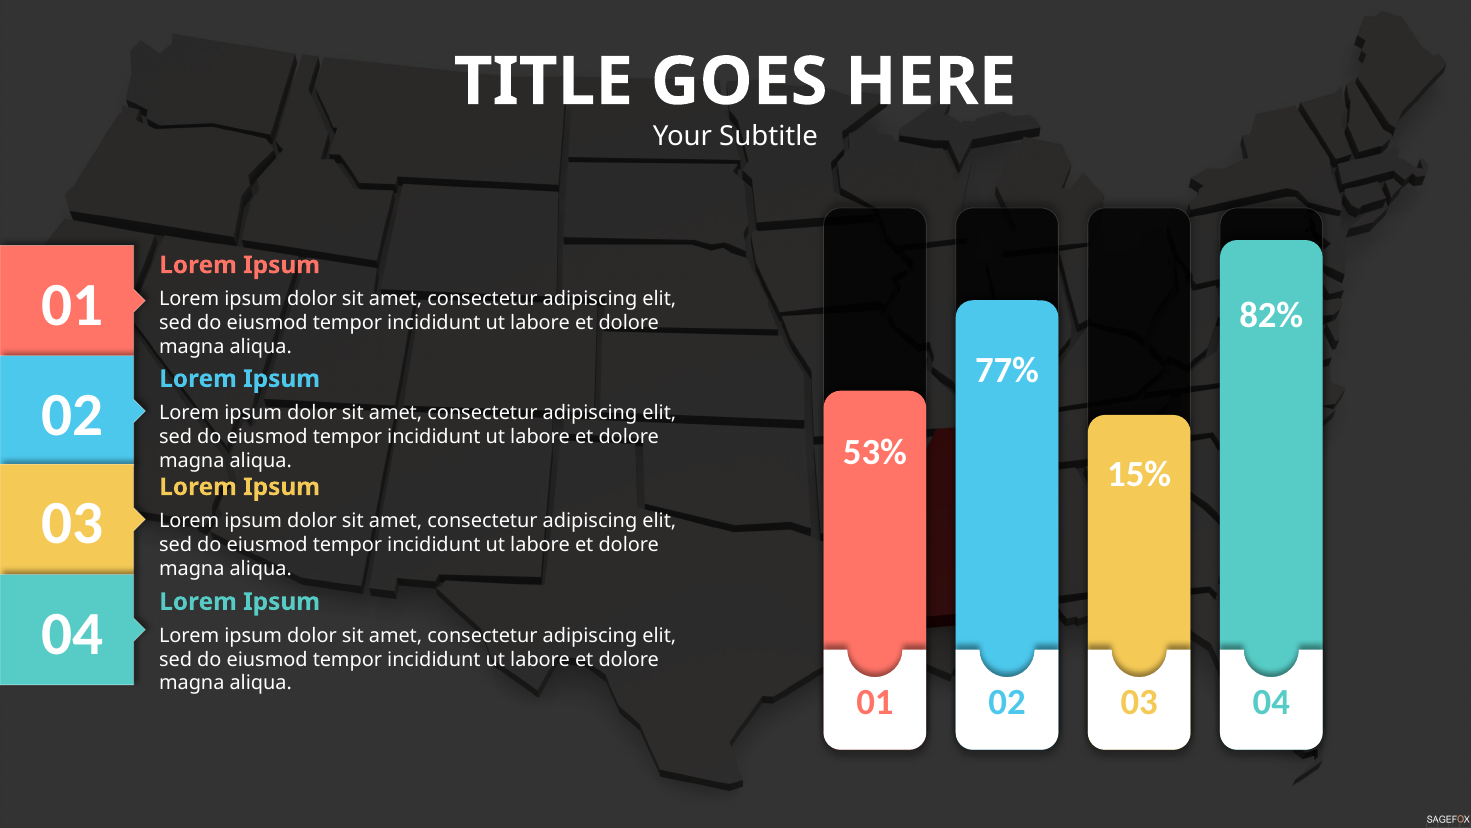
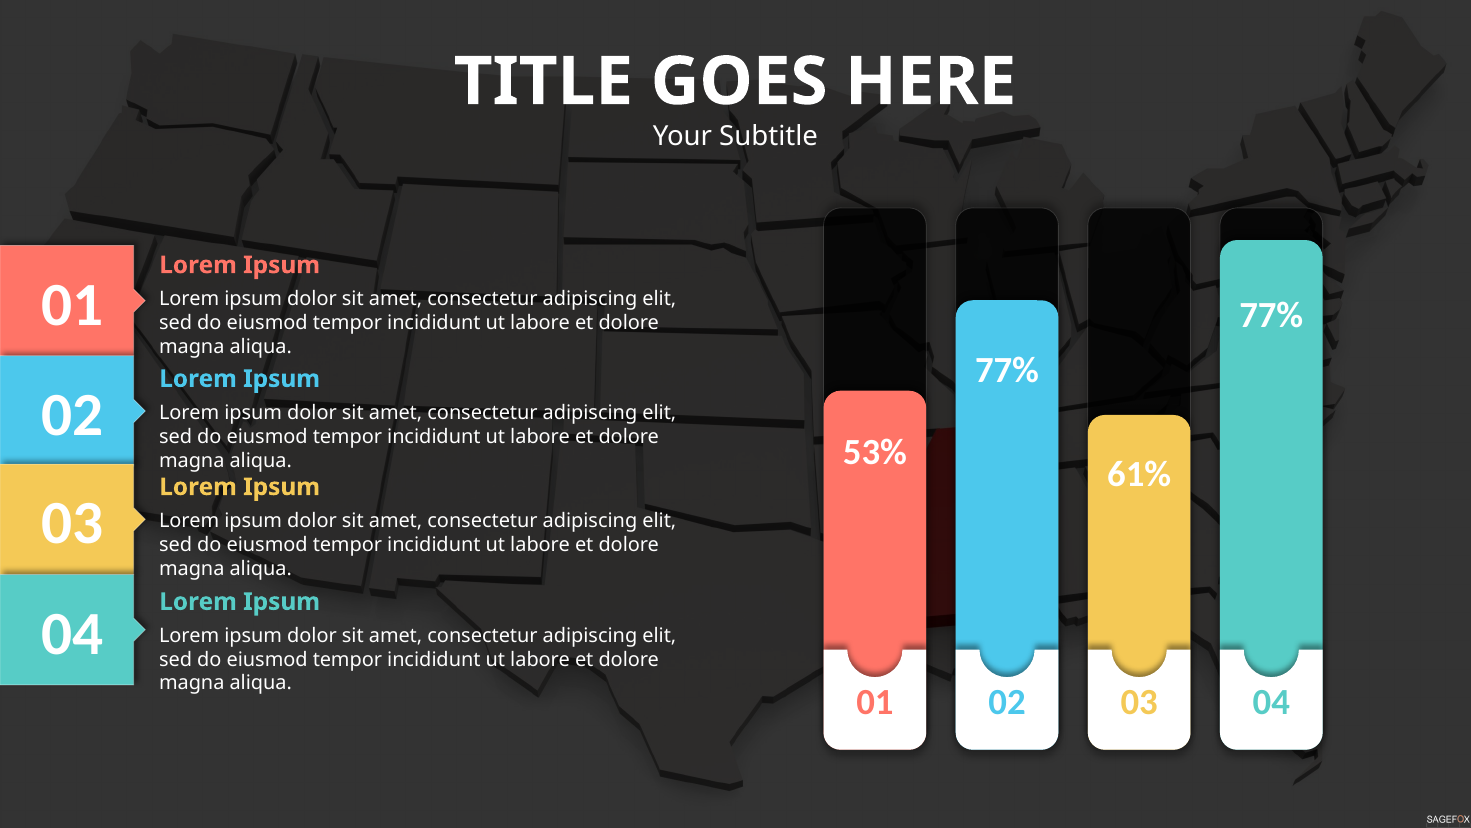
82% at (1271, 315): 82% -> 77%
15%: 15% -> 61%
